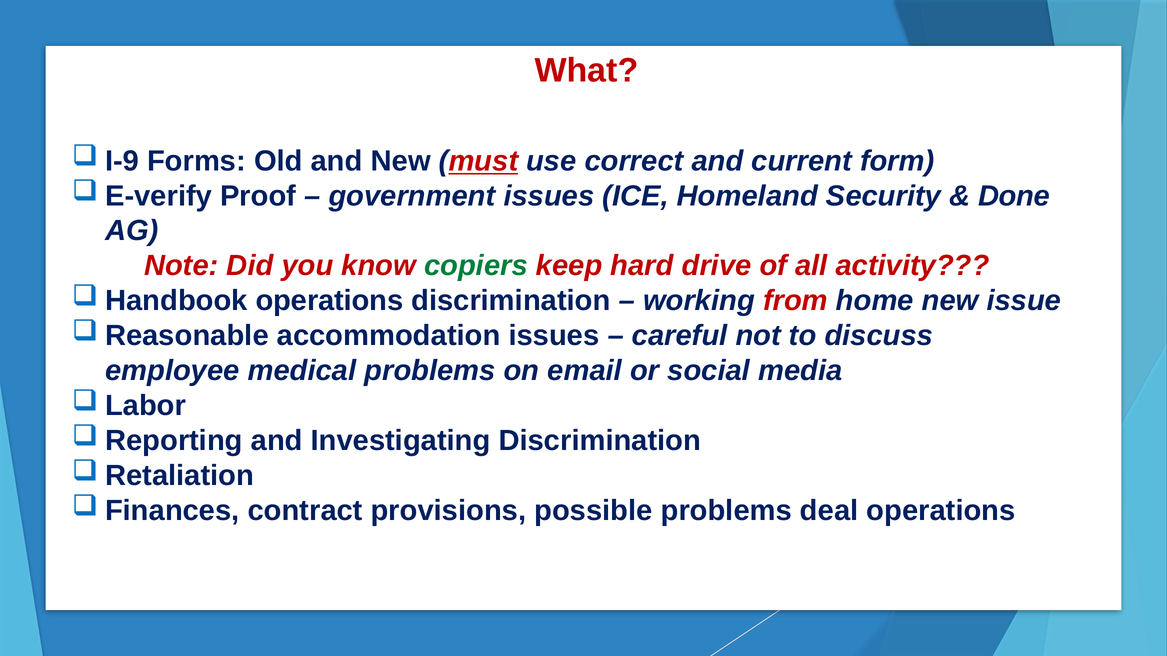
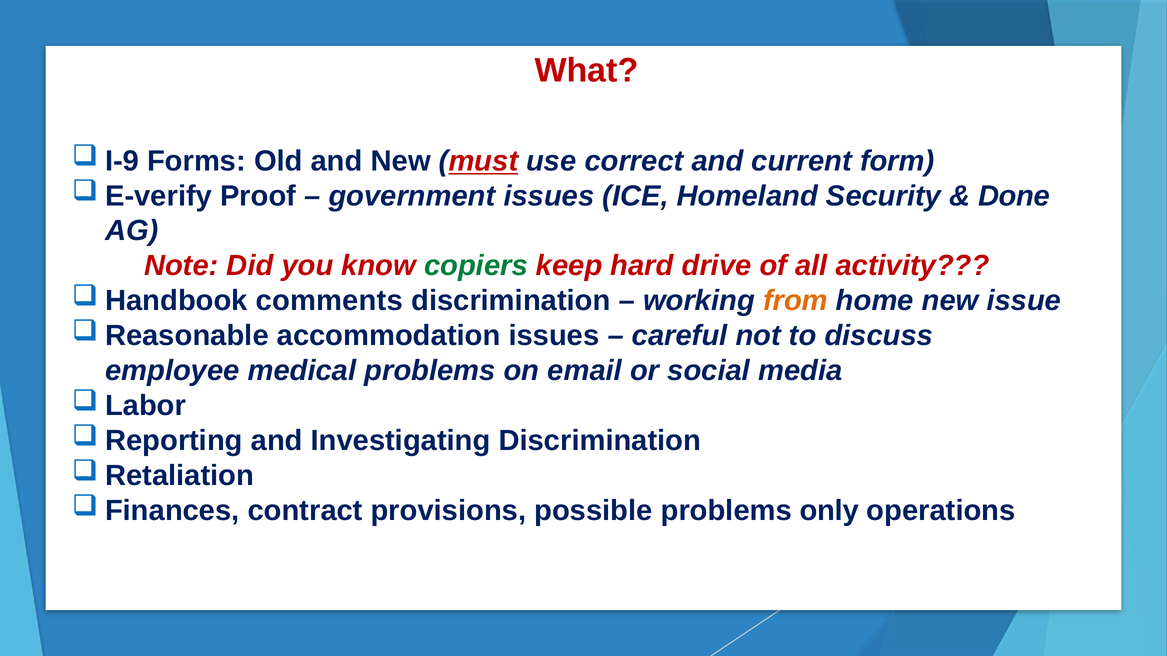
operations at (329, 301): operations -> comments
from colour: red -> orange
deal: deal -> only
